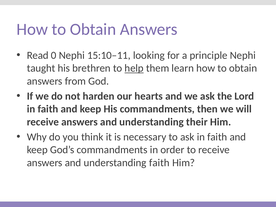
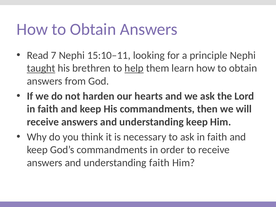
0: 0 -> 7
taught underline: none -> present
understanding their: their -> keep
